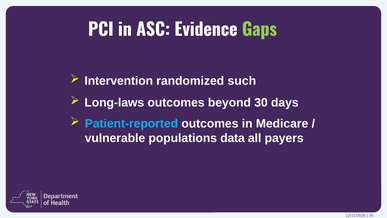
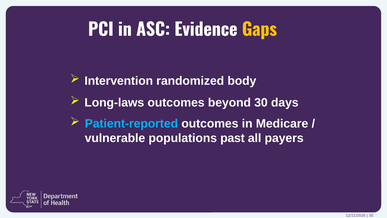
Gaps colour: light green -> yellow
such: such -> body
data: data -> past
